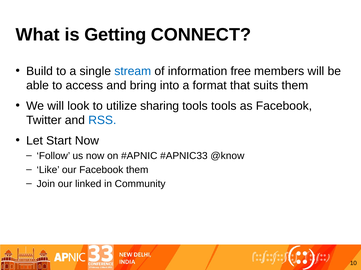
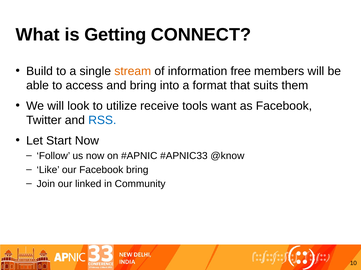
stream colour: blue -> orange
sharing: sharing -> receive
tools tools: tools -> want
Facebook them: them -> bring
